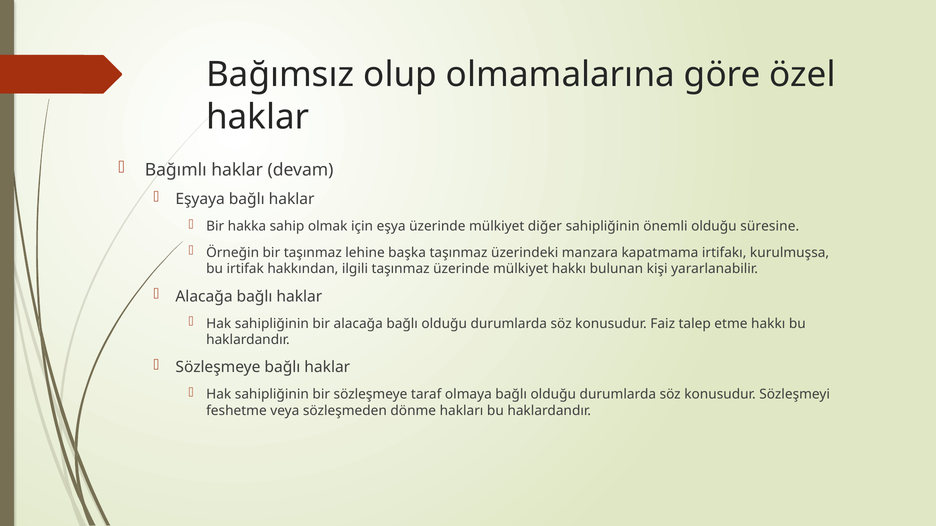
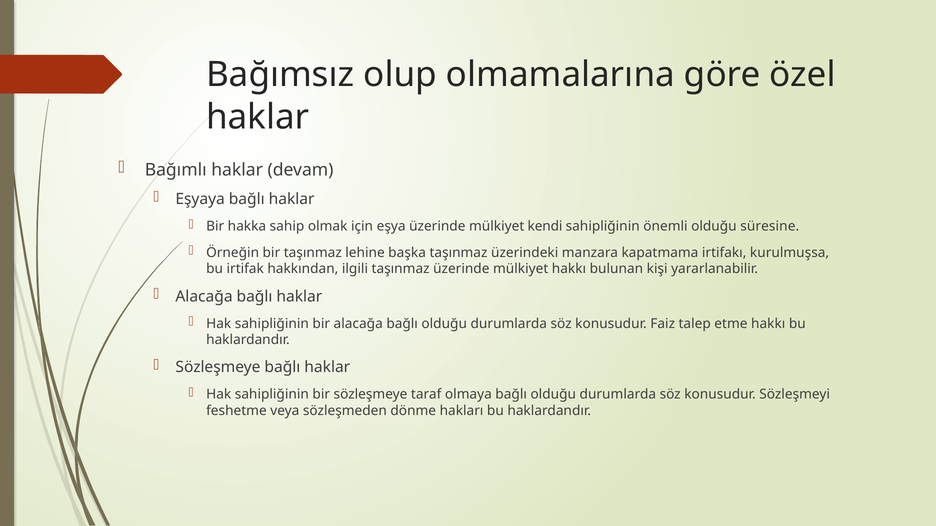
diğer: diğer -> kendi
